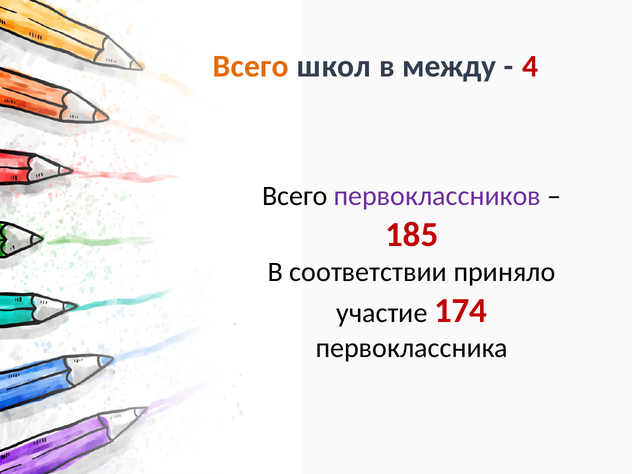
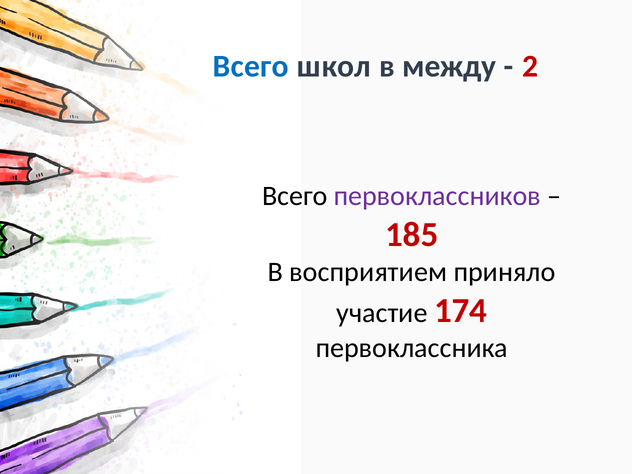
Всего at (251, 66) colour: orange -> blue
4: 4 -> 2
соответствии: соответствии -> восприятием
